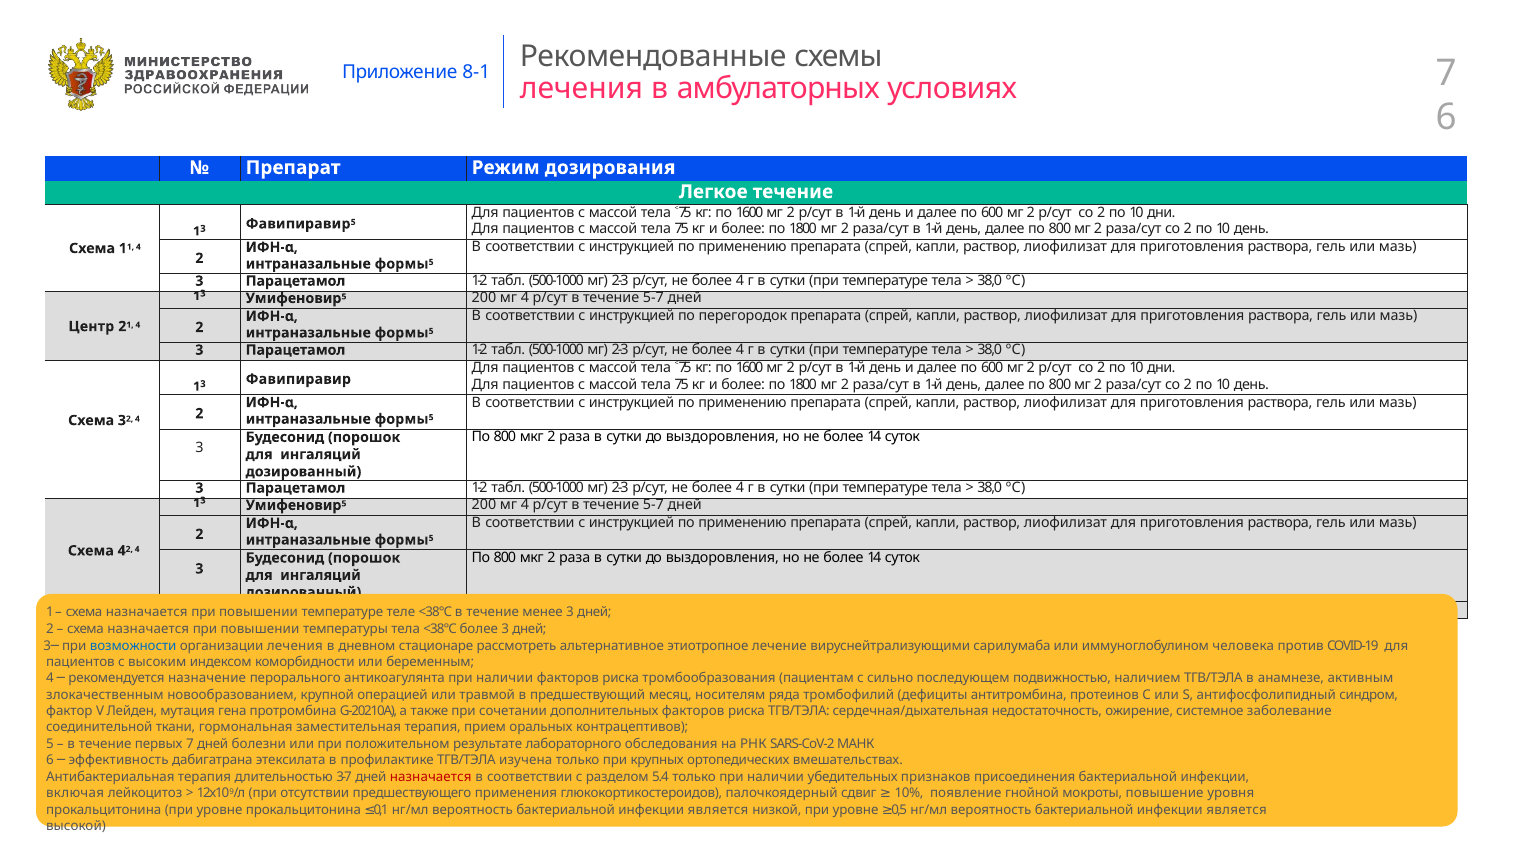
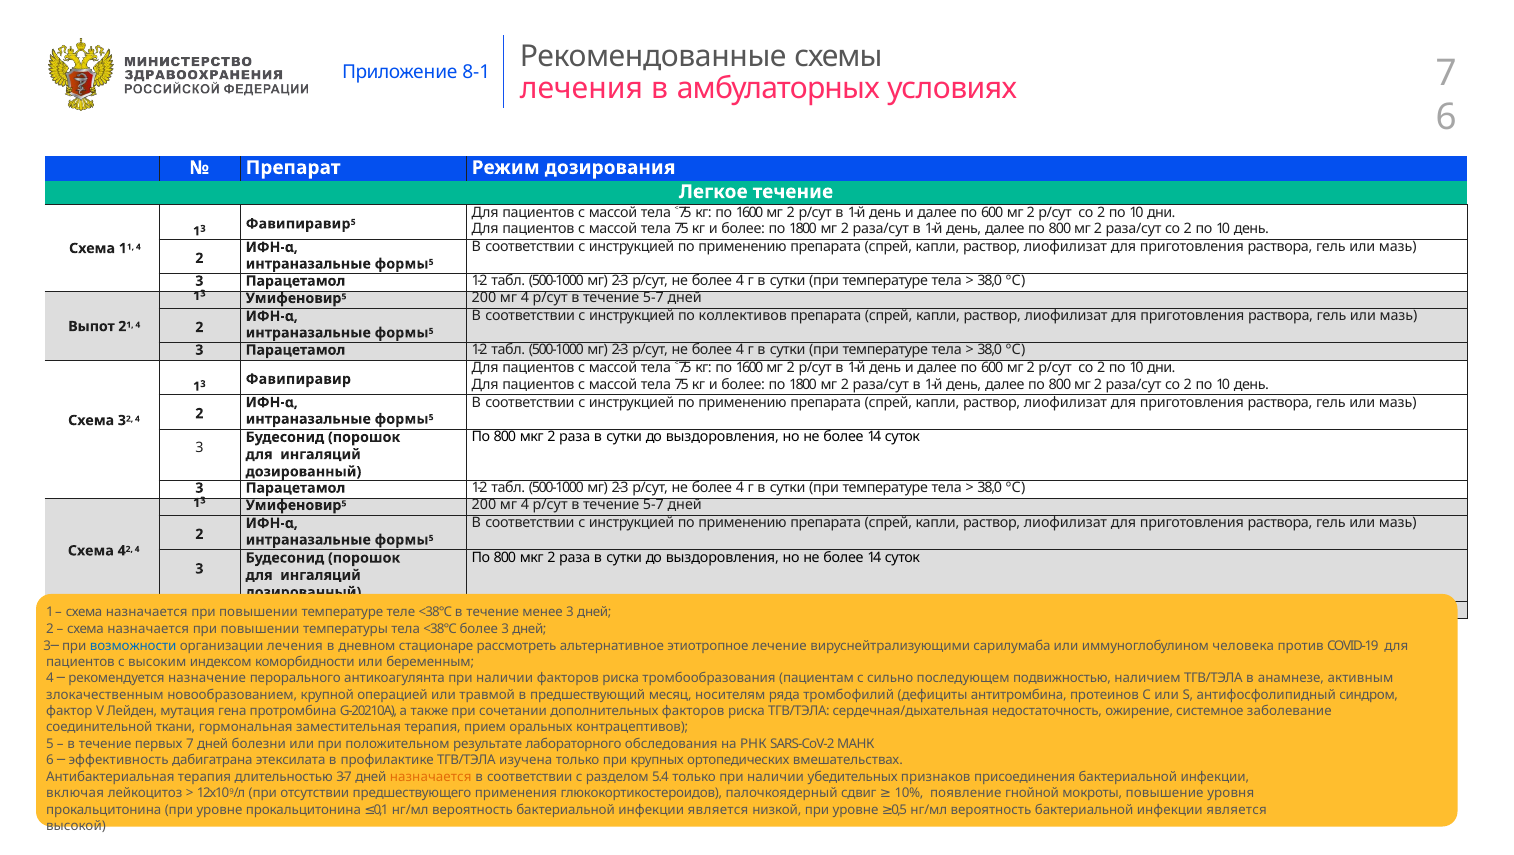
перегородок: перегородок -> коллективов
Центр: Центр -> Выпот
назначается at (431, 776) colour: red -> orange
